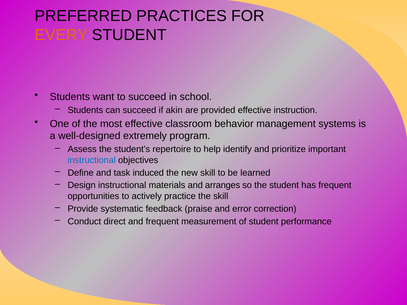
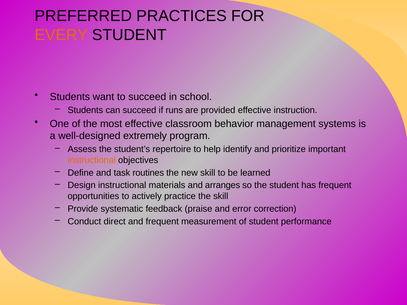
akin: akin -> runs
instructional at (92, 160) colour: blue -> orange
induced: induced -> routines
